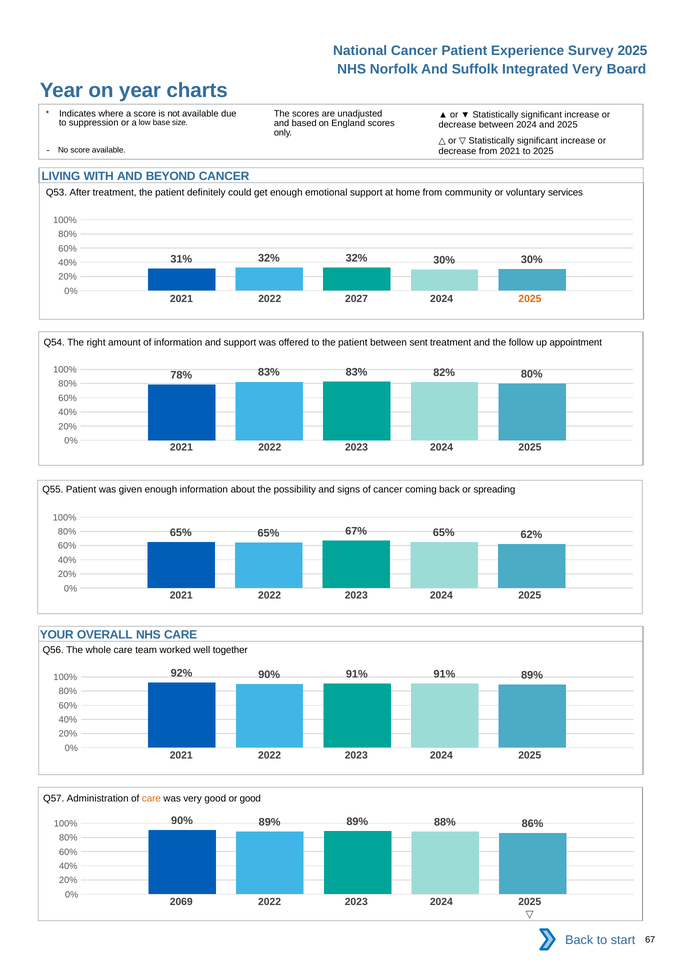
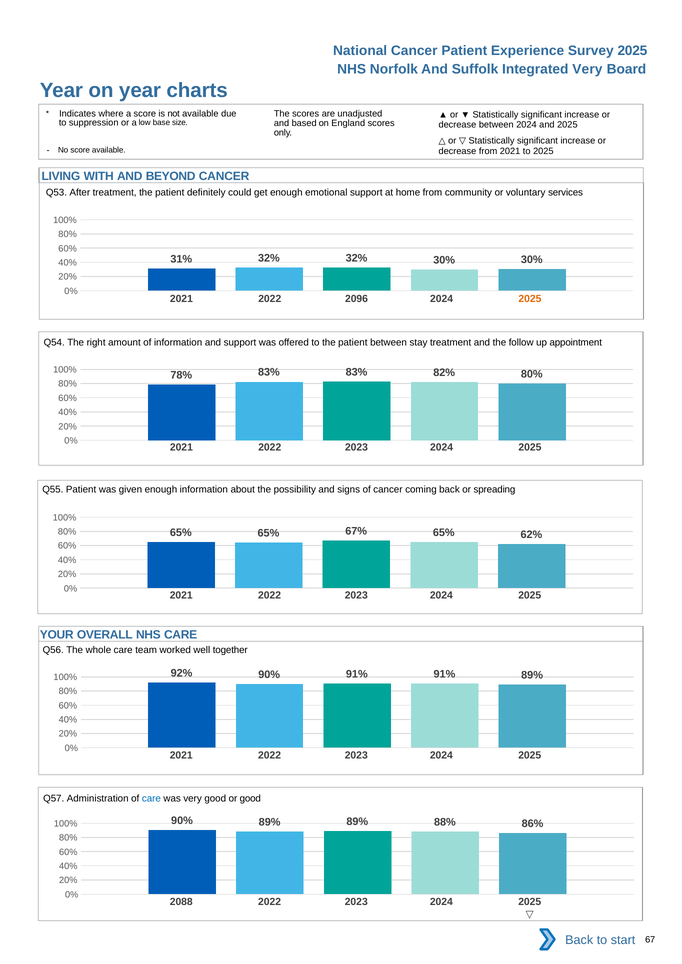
2027: 2027 -> 2096
sent: sent -> stay
care at (151, 799) colour: orange -> blue
2069: 2069 -> 2088
